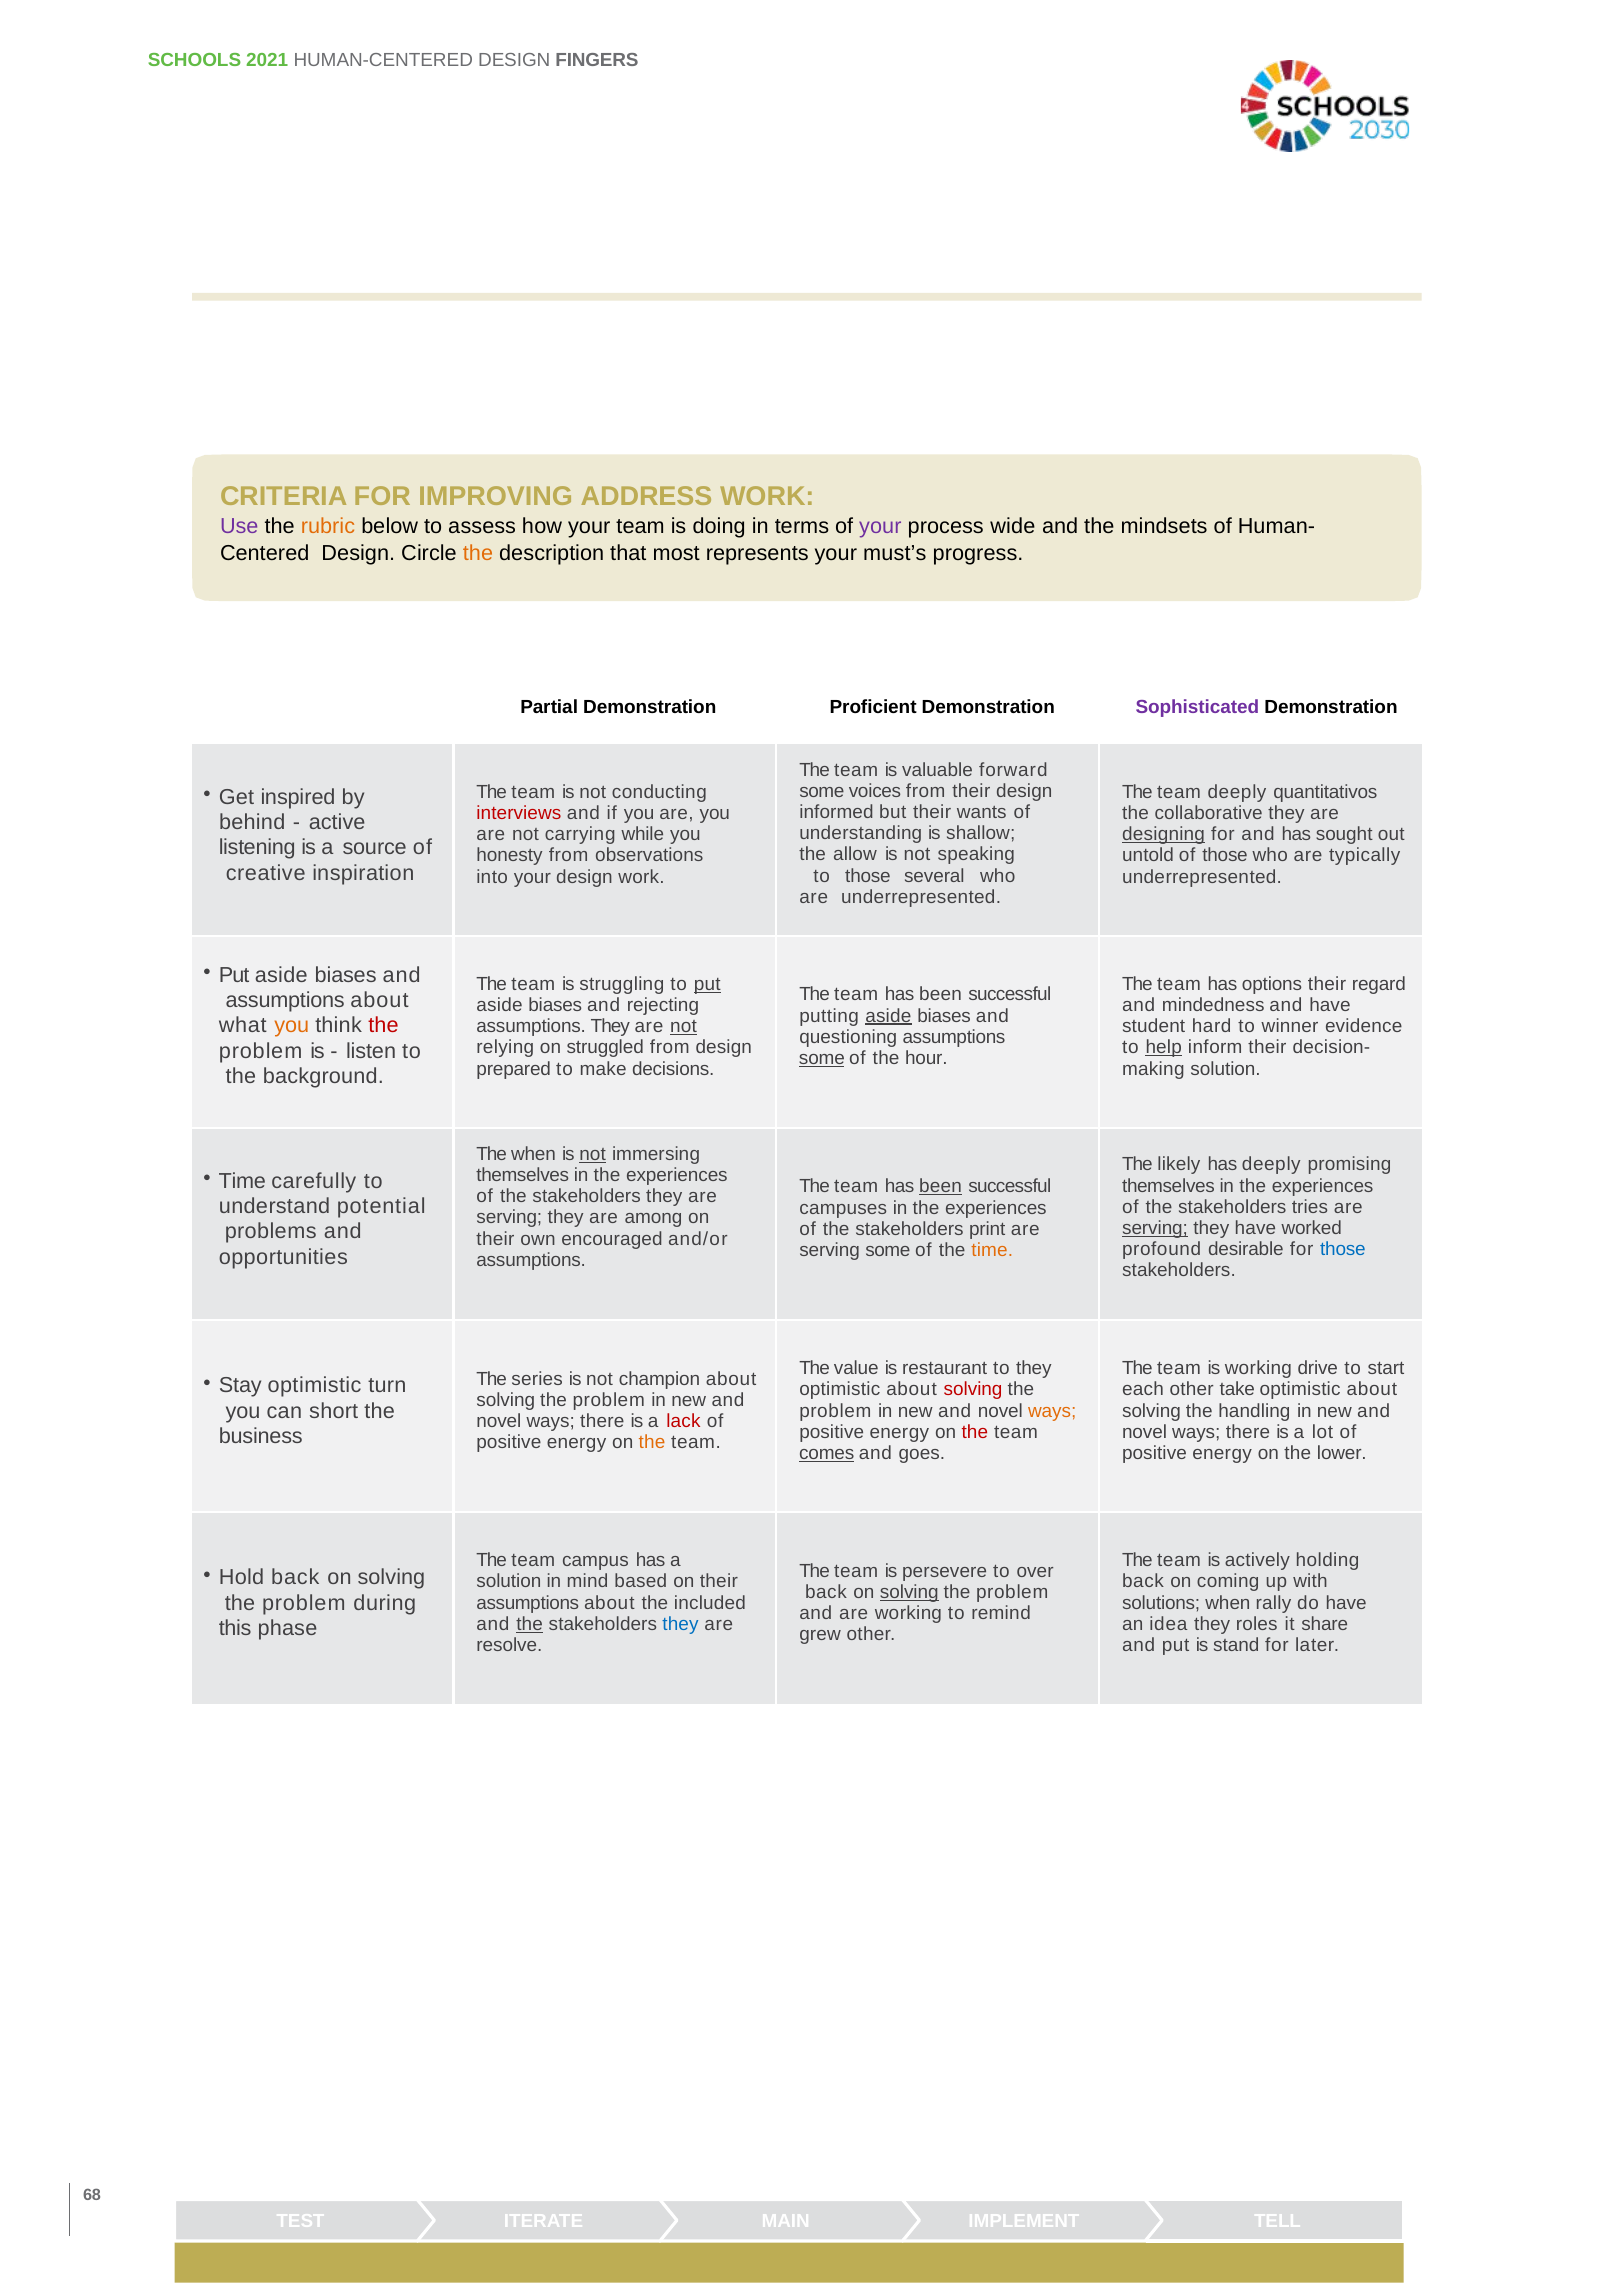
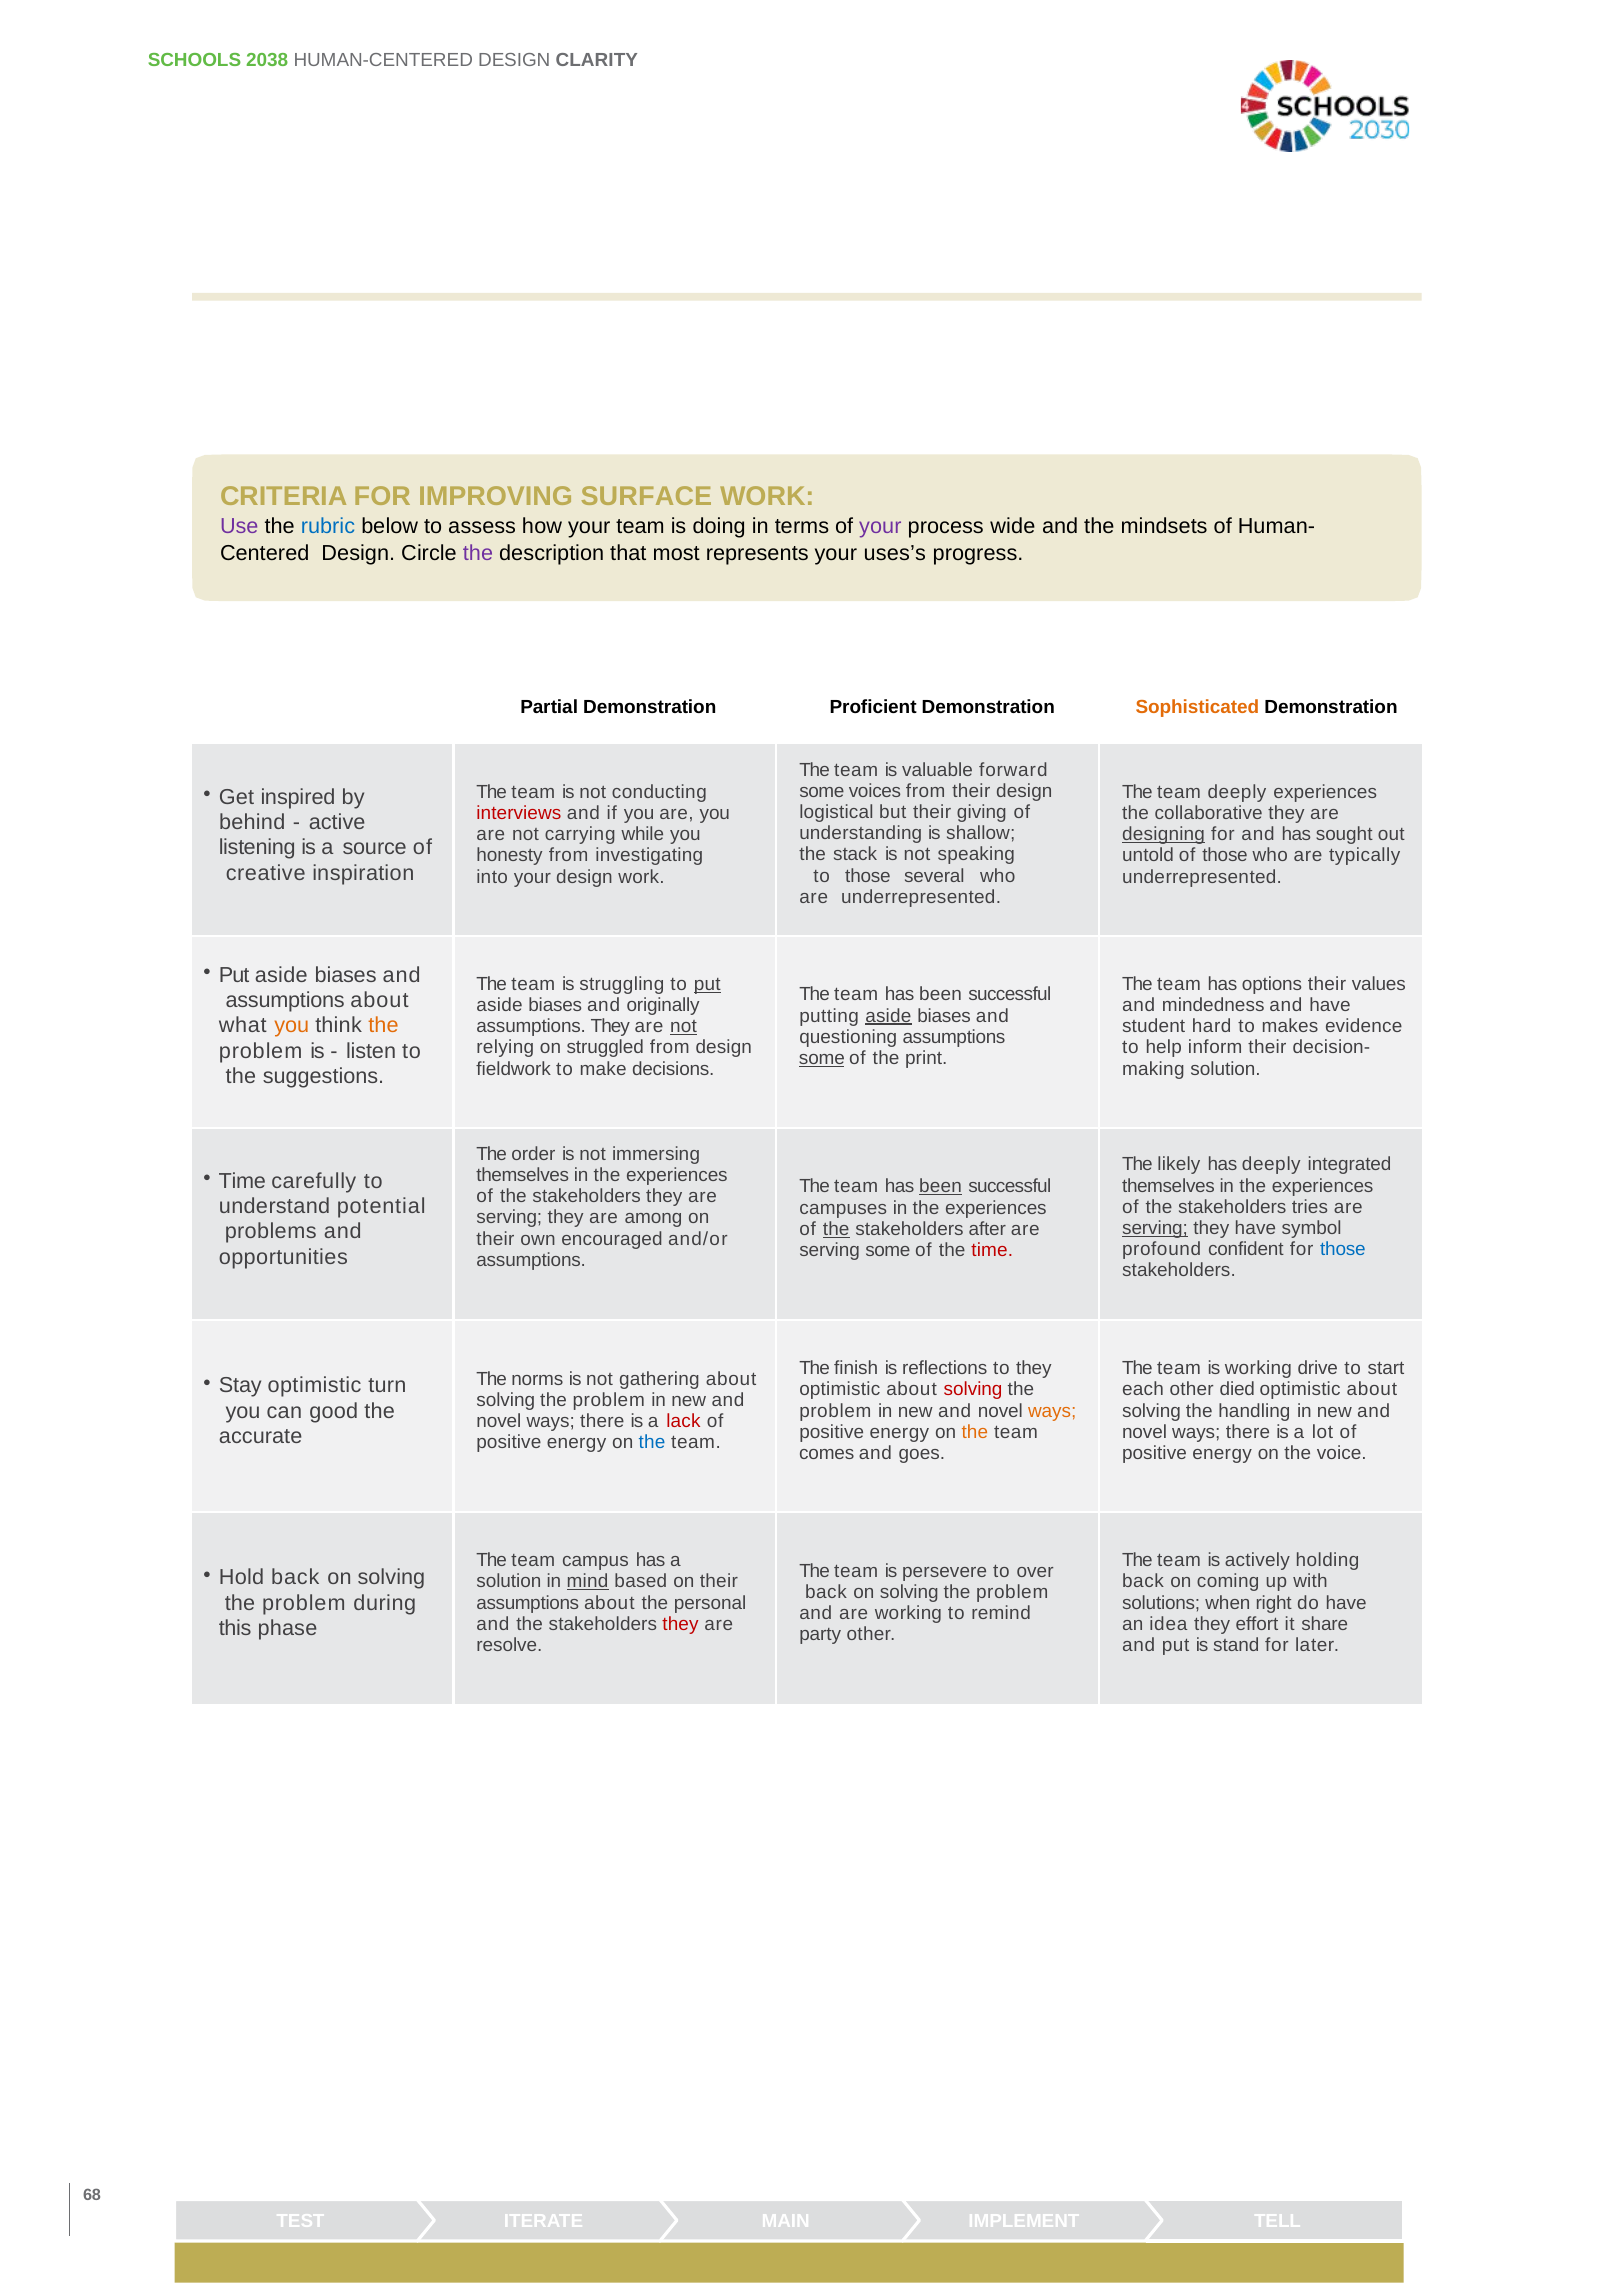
2021: 2021 -> 2038
FINGERS: FINGERS -> CLARITY
ADDRESS: ADDRESS -> SURFACE
rubric colour: orange -> blue
the at (478, 553) colour: orange -> purple
must’s: must’s -> uses’s
Sophisticated colour: purple -> orange
deeply quantitativos: quantitativos -> experiences
informed: informed -> logistical
wants: wants -> giving
allow: allow -> stack
observations: observations -> investigating
regard: regard -> values
rejecting: rejecting -> originally
the at (384, 1026) colour: red -> orange
winner: winner -> makes
help underline: present -> none
hour: hour -> print
prepared: prepared -> ﬁeldwork
background: background -> suggestions
The when: when -> order
not at (593, 1154) underline: present -> none
promising: promising -> integrated
worked: worked -> symbol
the at (836, 1229) underline: none -> present
print: print -> after
desirable: desirable -> confident
time at (992, 1250) colour: orange -> red
value: value -> finish
restaurant: restaurant -> reflections
series: series -> norms
champion: champion -> gathering
take: take -> died
short: short -> good
the at (975, 1432) colour: red -> orange
business: business -> accurate
the at (652, 1442) colour: orange -> blue
comes underline: present -> none
lower: lower -> voice
mind underline: none -> present
solving at (909, 1592) underline: present -> none
included: included -> personal
rally: rally -> right
the at (530, 1624) underline: present -> none
they at (680, 1624) colour: blue -> red
roles: roles -> effort
grew: grew -> party
